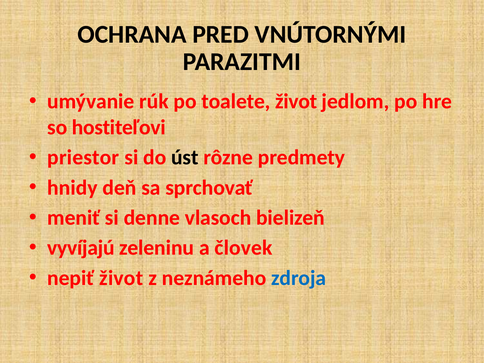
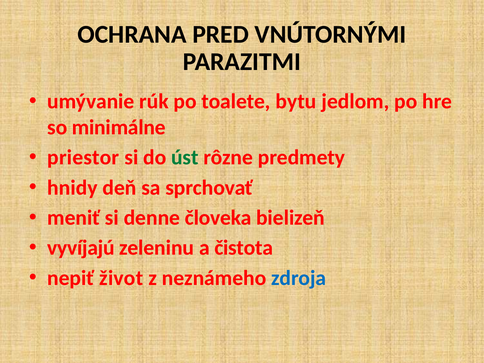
toalete život: život -> bytu
hostiteľovi: hostiteľovi -> minimálne
úst colour: black -> green
vlasoch: vlasoch -> človeka
človek: človek -> čistota
